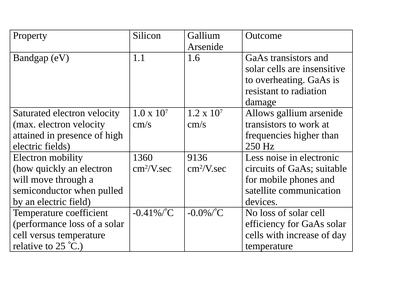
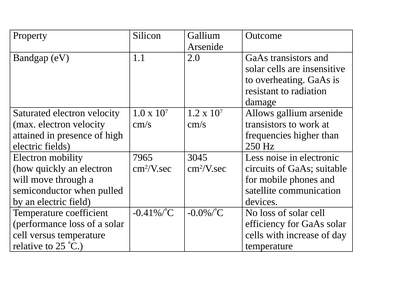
1.6: 1.6 -> 2.0
1360: 1360 -> 7965
9136: 9136 -> 3045
